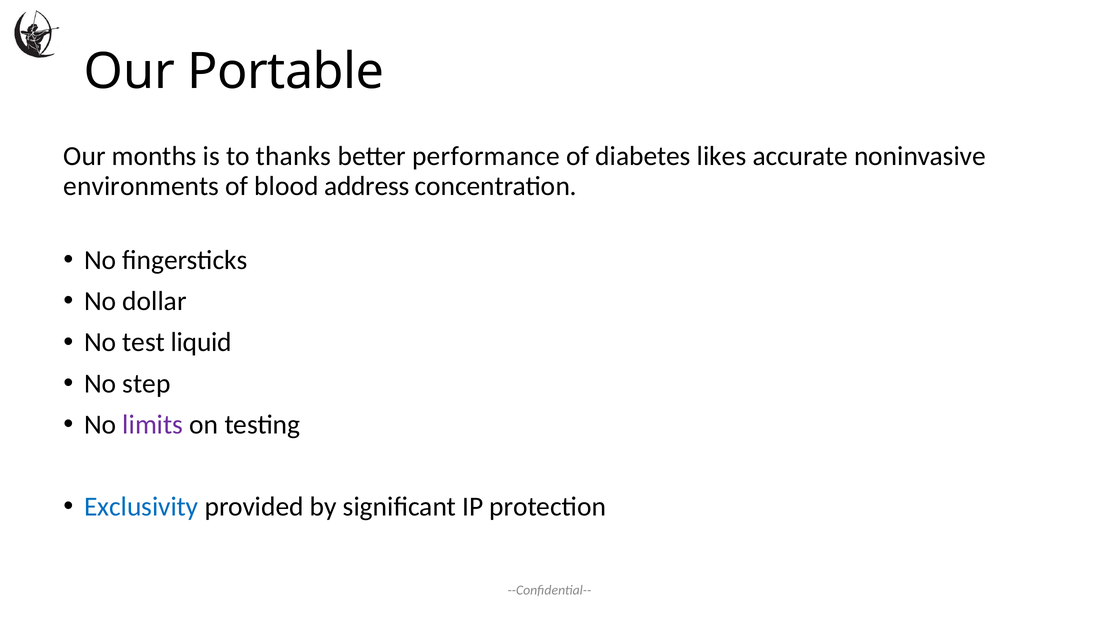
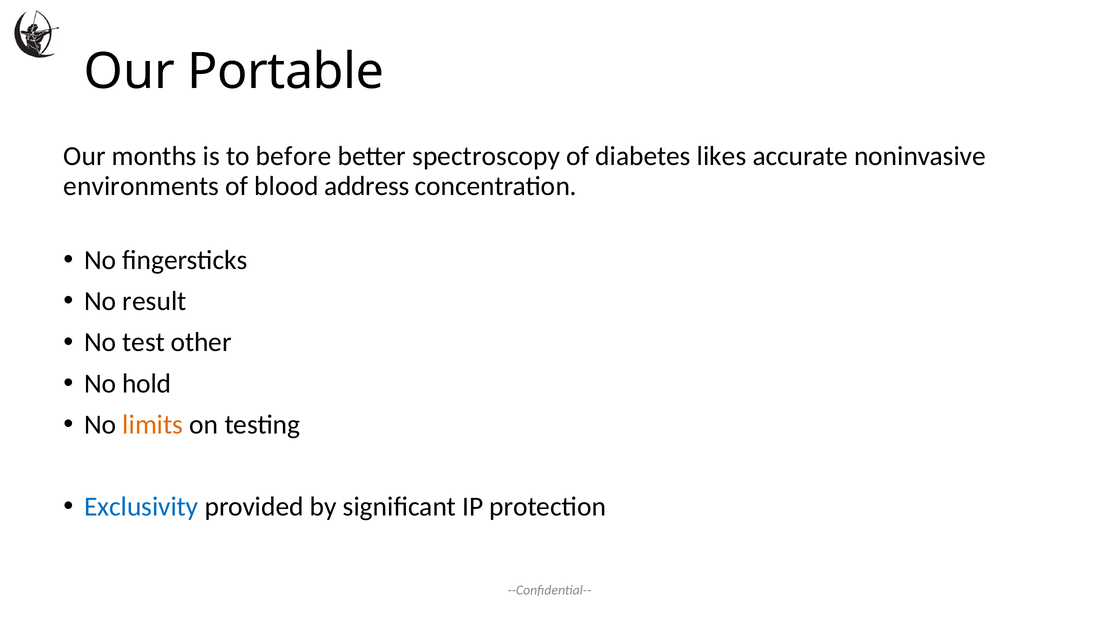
thanks: thanks -> before
performance: performance -> spectroscopy
dollar: dollar -> result
liquid: liquid -> other
step: step -> hold
limits colour: purple -> orange
